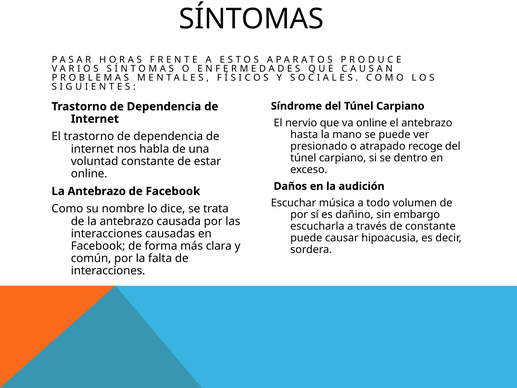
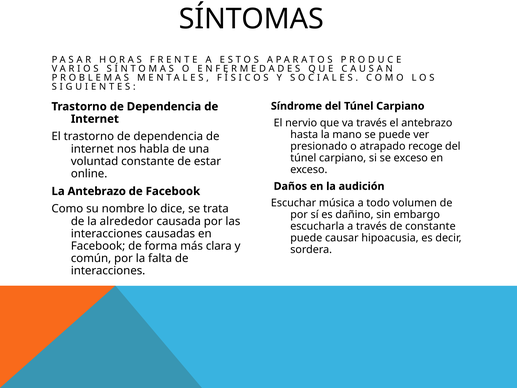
va online: online -> través
se dentro: dentro -> exceso
de la antebrazo: antebrazo -> alrededor
